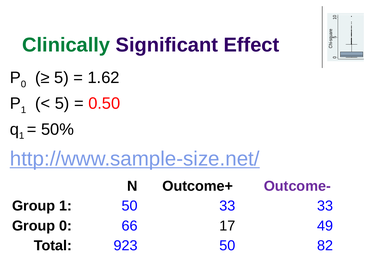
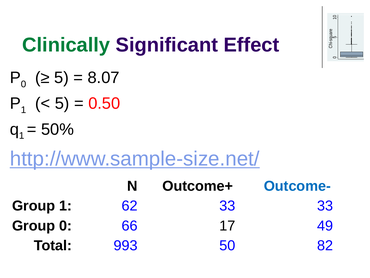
1.62: 1.62 -> 8.07
Outcome- colour: purple -> blue
1 50: 50 -> 62
923: 923 -> 993
